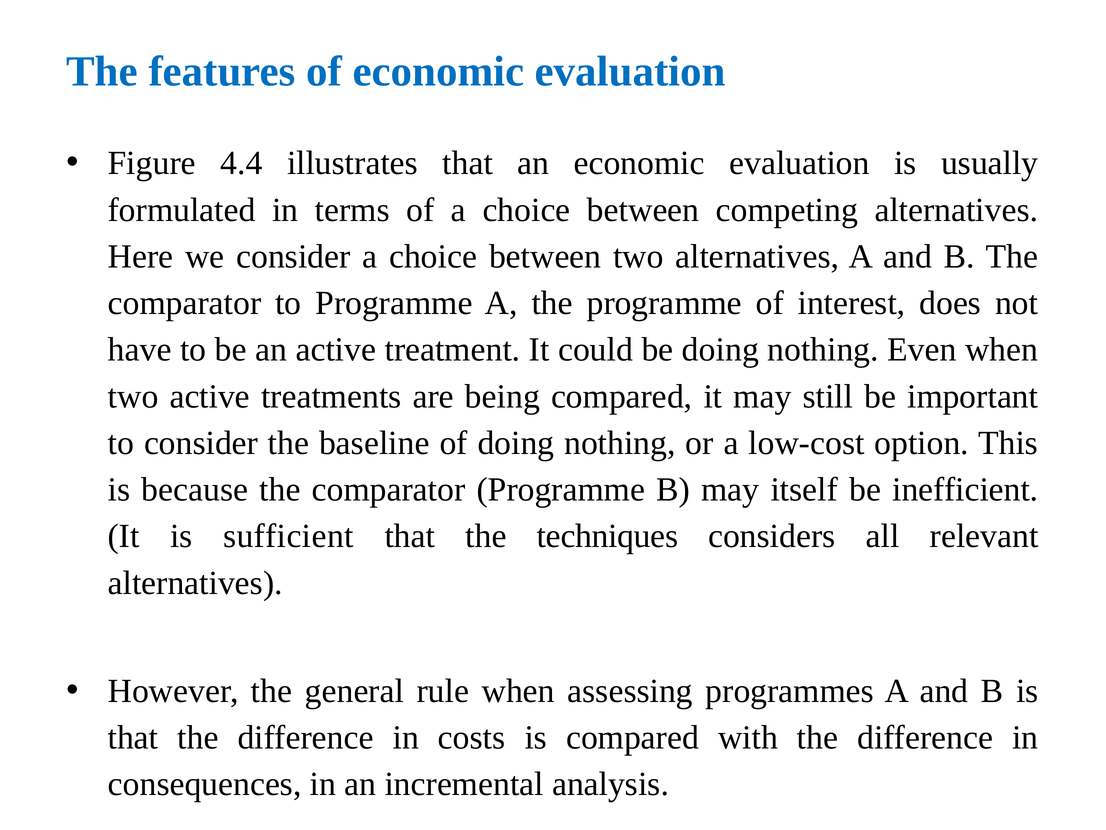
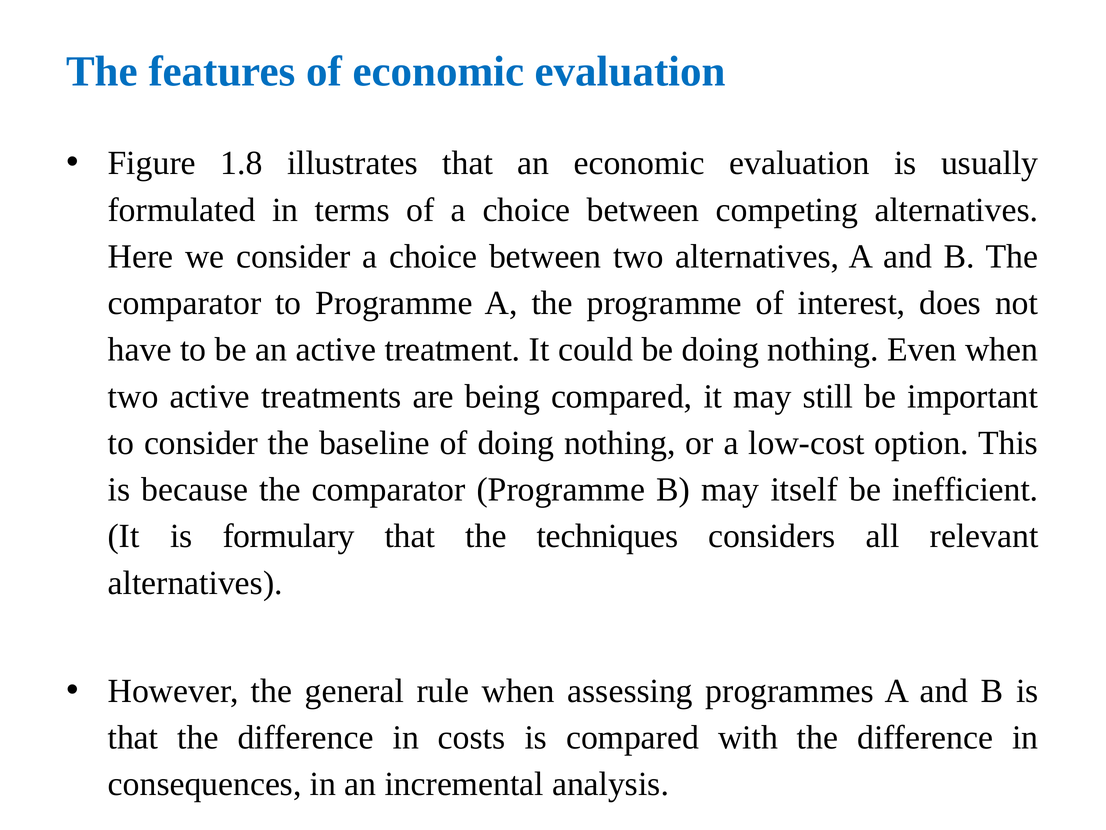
4.4: 4.4 -> 1.8
sufficient: sufficient -> formulary
